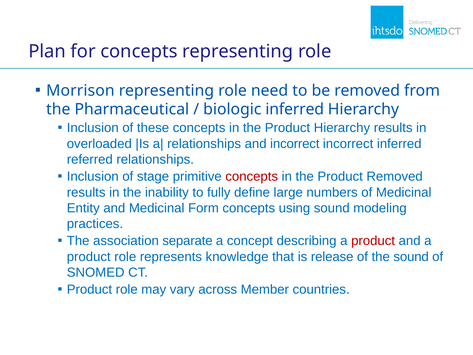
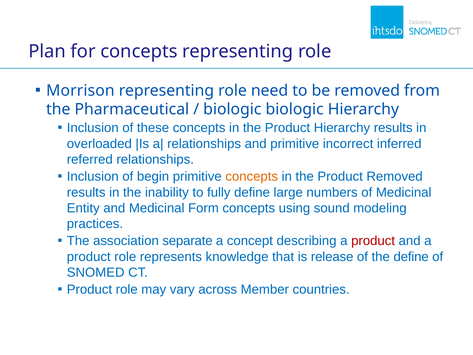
biologic inferred: inferred -> biologic
and incorrect: incorrect -> primitive
stage: stage -> begin
concepts at (252, 176) colour: red -> orange
the sound: sound -> define
